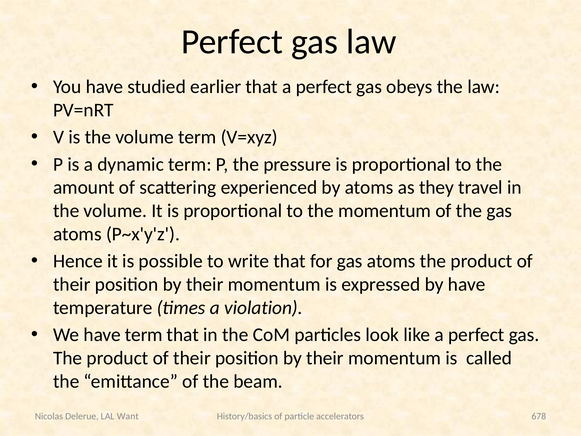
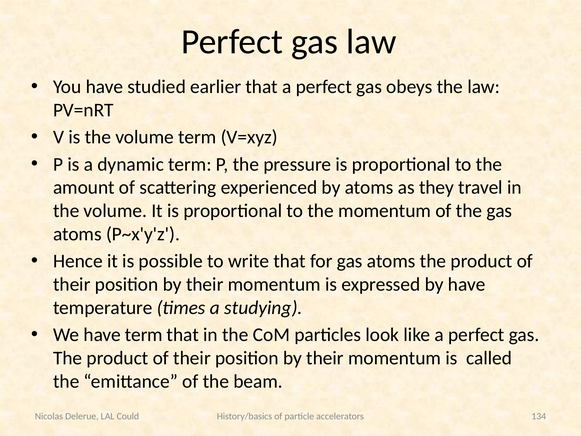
violation: violation -> studying
678: 678 -> 134
Want: Want -> Could
